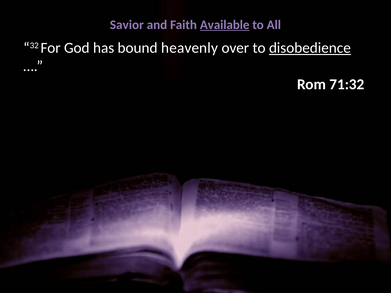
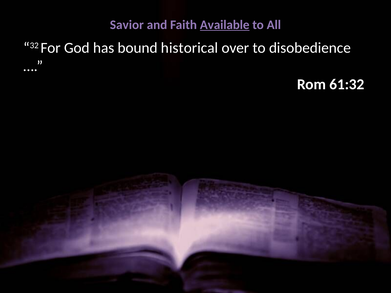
heavenly: heavenly -> historical
disobedience underline: present -> none
71:32: 71:32 -> 61:32
